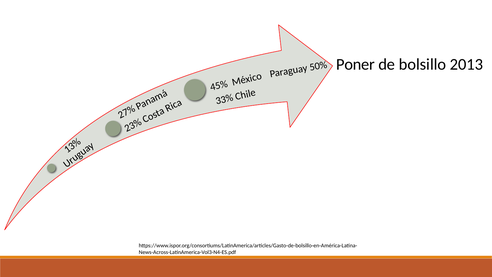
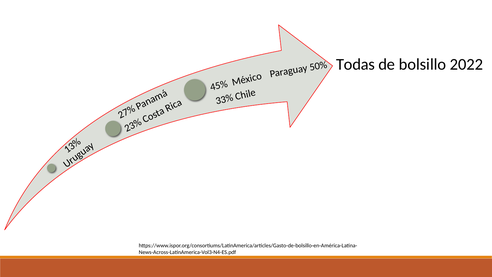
Poner: Poner -> Todas
2013: 2013 -> 2022
